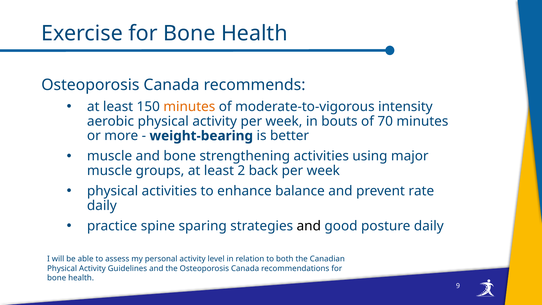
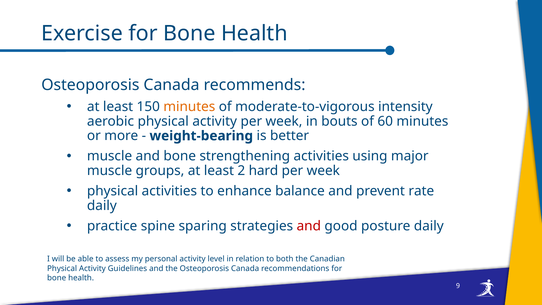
70: 70 -> 60
back: back -> hard
and at (309, 226) colour: black -> red
